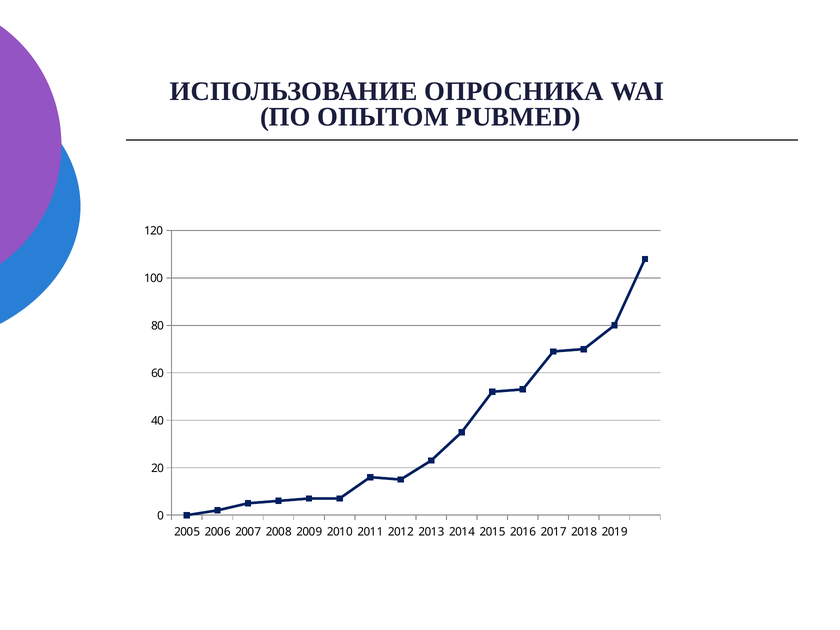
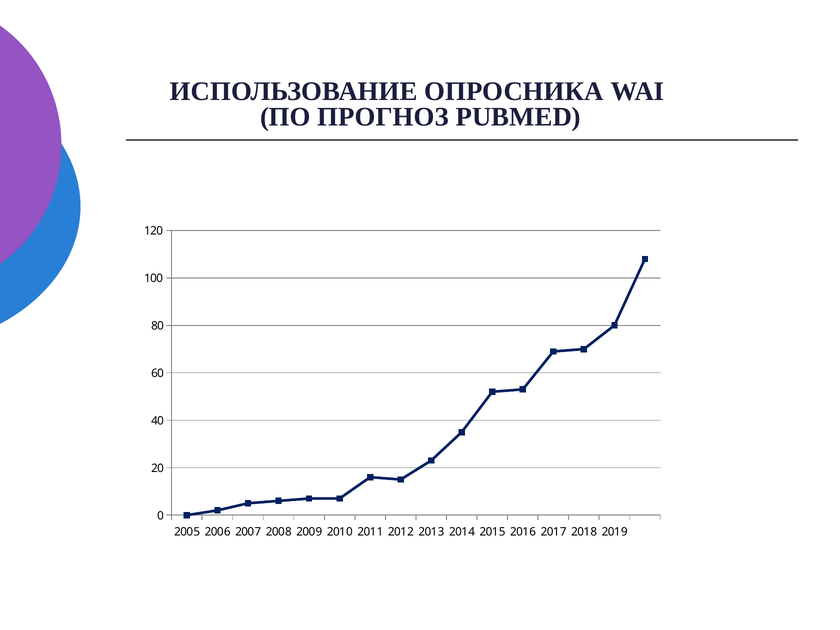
ОПЫТОМ: ОПЫТОМ -> ПРОГНОЗ
